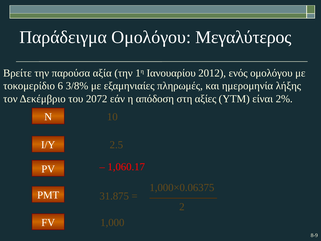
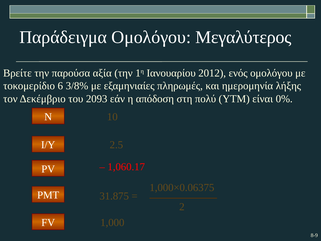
2072: 2072 -> 2093
αξίες: αξίες -> πολύ
2%: 2% -> 0%
